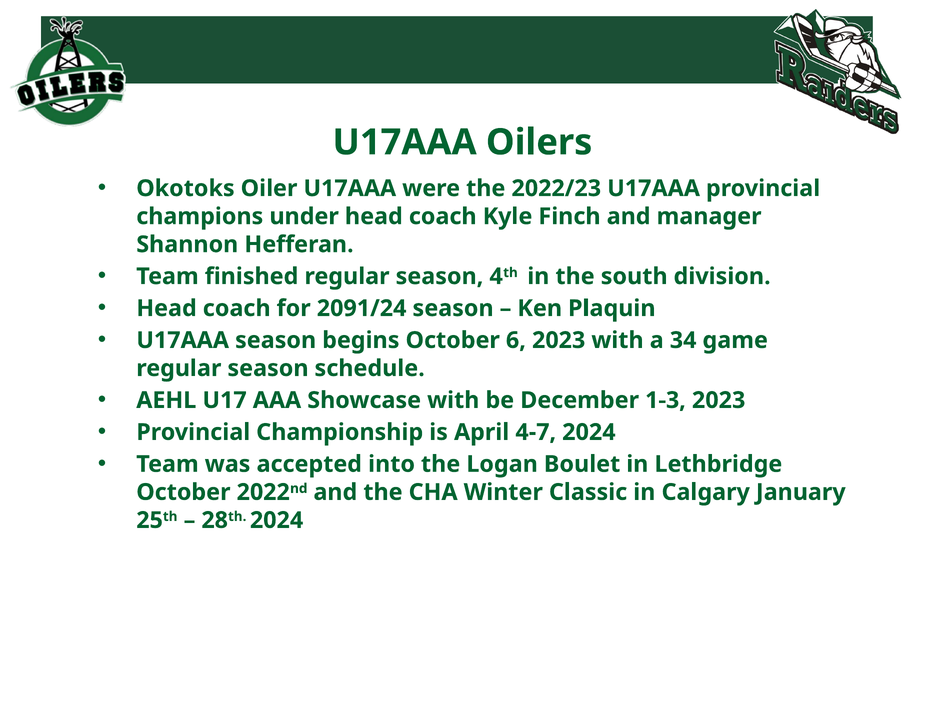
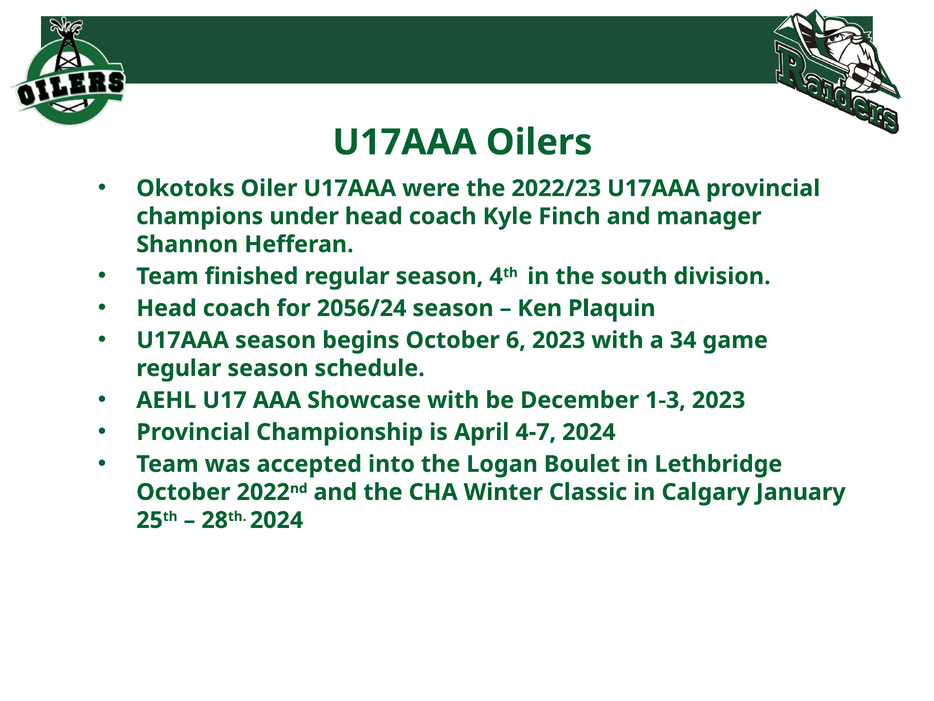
2091/24: 2091/24 -> 2056/24
